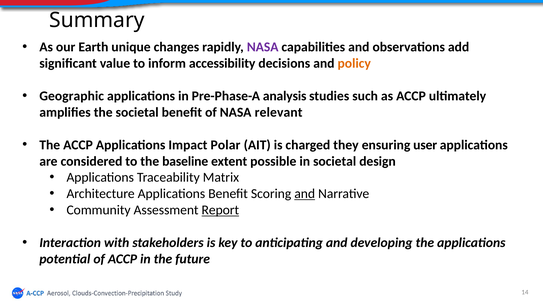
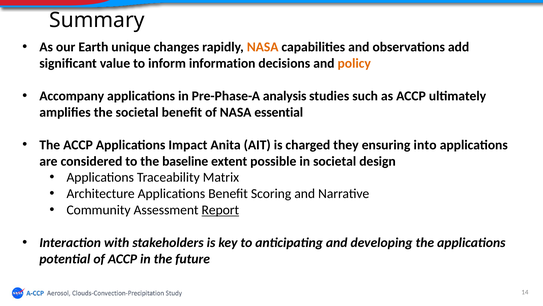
NASA at (263, 47) colour: purple -> orange
accessibility: accessibility -> information
Geographic: Geographic -> Accompany
relevant: relevant -> essential
Polar: Polar -> Anita
user: user -> into
and at (305, 193) underline: present -> none
